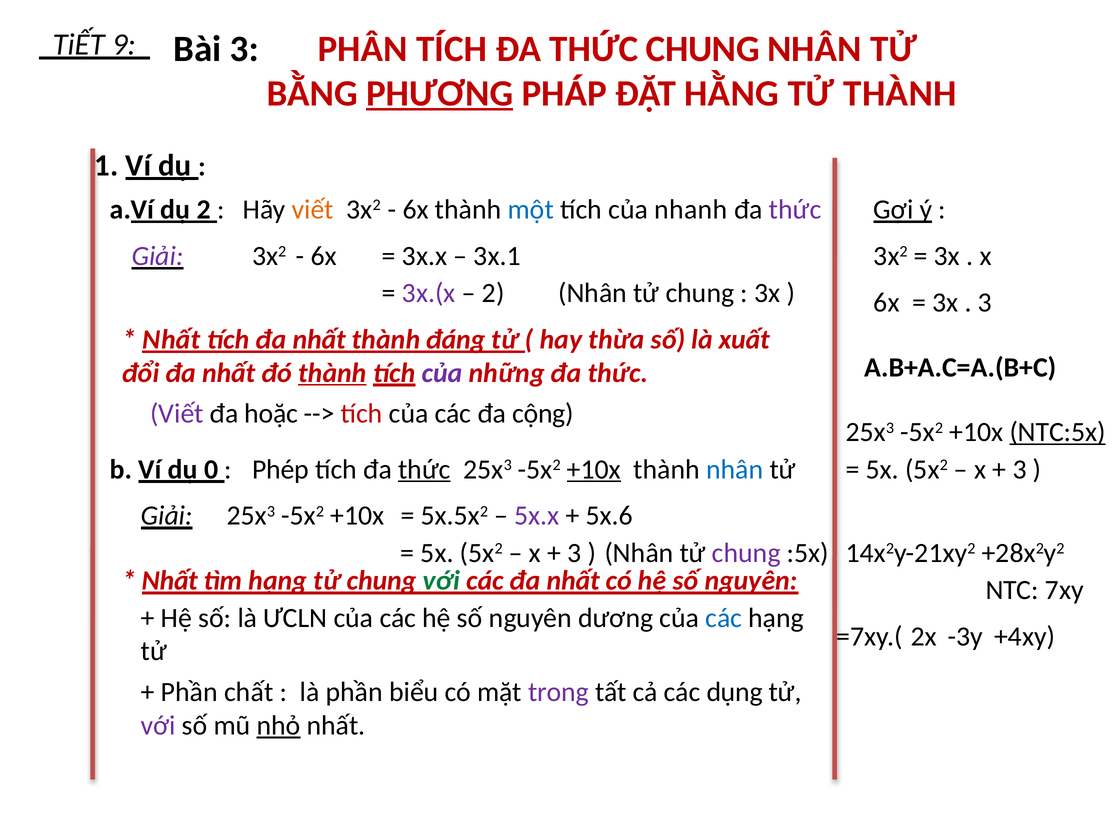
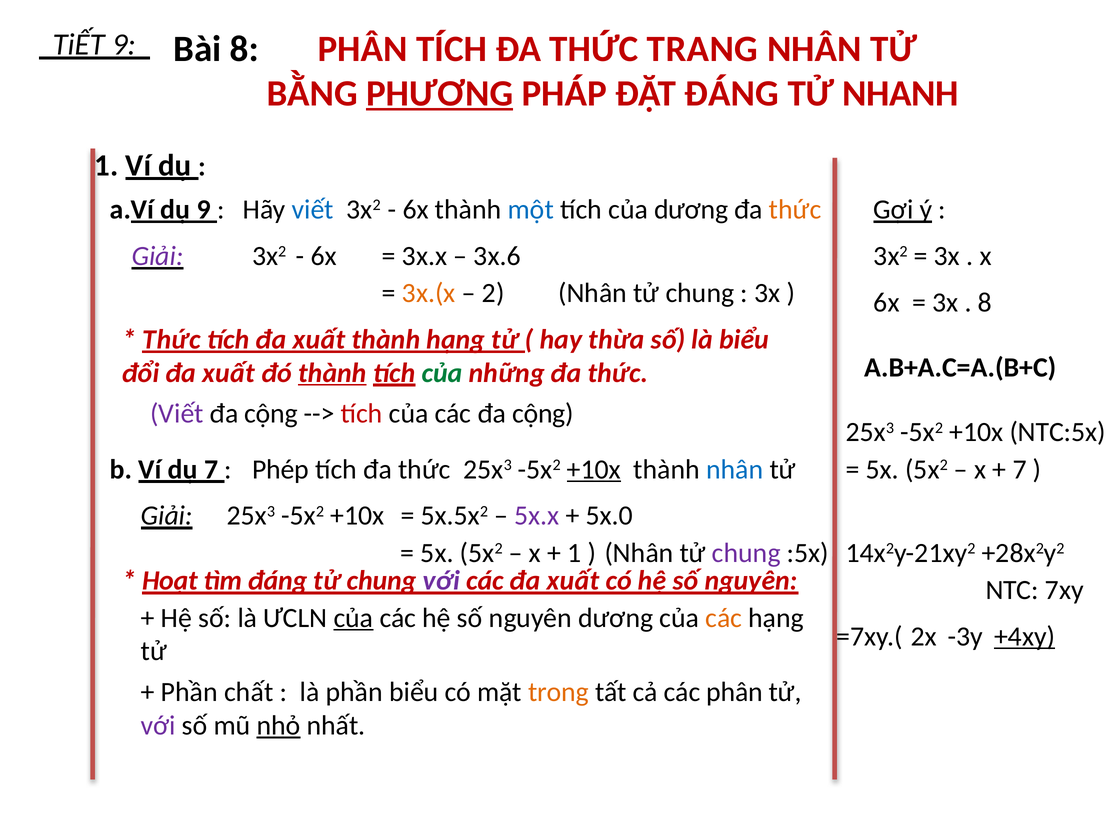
Bài 3: 3 -> 8
THỨC CHUNG: CHUNG -> TRANG
ĐẶT HẰNG: HẰNG -> ĐÁNG
TỬ THÀNH: THÀNH -> NHANH
dụ 2: 2 -> 9
viết at (313, 210) colour: orange -> blue
của nhanh: nhanh -> dương
thức at (795, 210) colour: purple -> orange
3x.1: 3x.1 -> 3x.6
3x.(x colour: purple -> orange
3 at (985, 302): 3 -> 8
Nhất at (171, 339): Nhất -> Thức
tích đa nhất: nhất -> xuất
thành đáng: đáng -> hạng
là xuất: xuất -> biểu
đổi đa nhất: nhất -> xuất
của at (442, 373) colour: purple -> green
hoặc at (271, 414): hoặc -> cộng
NTC:5x underline: present -> none
dụ 0: 0 -> 7
thức at (424, 469) underline: present -> none
3 at (1020, 469): 3 -> 7
5x.6: 5x.6 -> 5x.0
3 at (574, 553): 3 -> 1
Nhất at (170, 581): Nhất -> Hoạt
tìm hạng: hạng -> đáng
với at (442, 581) colour: green -> purple
các đa nhất: nhất -> xuất
của at (353, 618) underline: none -> present
các at (724, 618) colour: blue -> orange
+4xy underline: none -> present
trong colour: purple -> orange
các dụng: dụng -> phân
